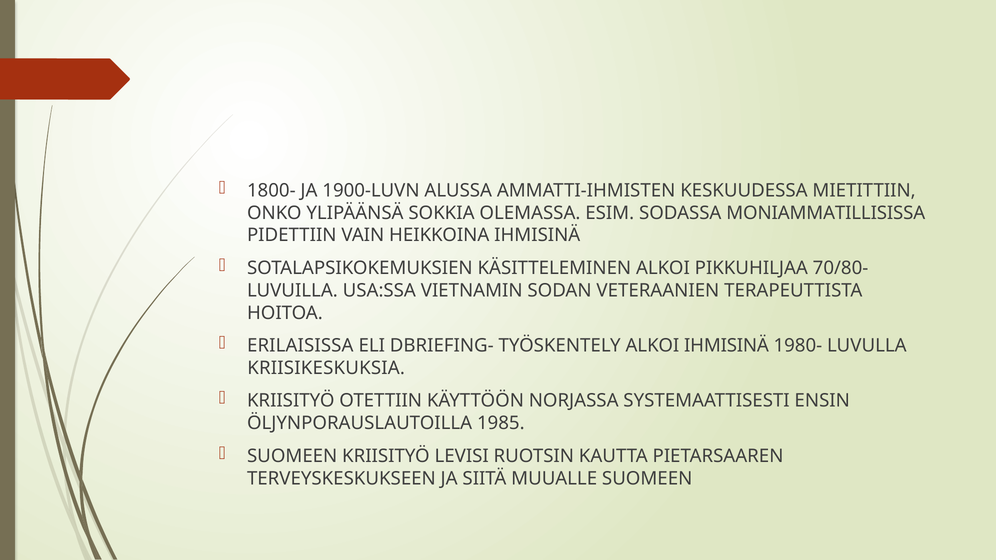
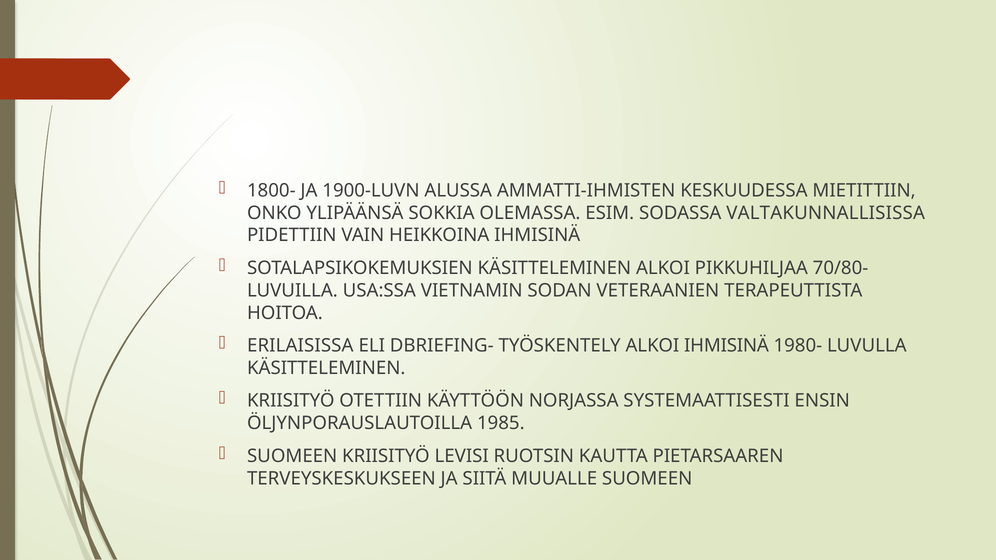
MONIAMMATILLISISSA: MONIAMMATILLISISSA -> VALTAKUNNALLISISSA
KRIISIKESKUKSIA at (326, 368): KRIISIKESKUKSIA -> KÄSITTELEMINEN
